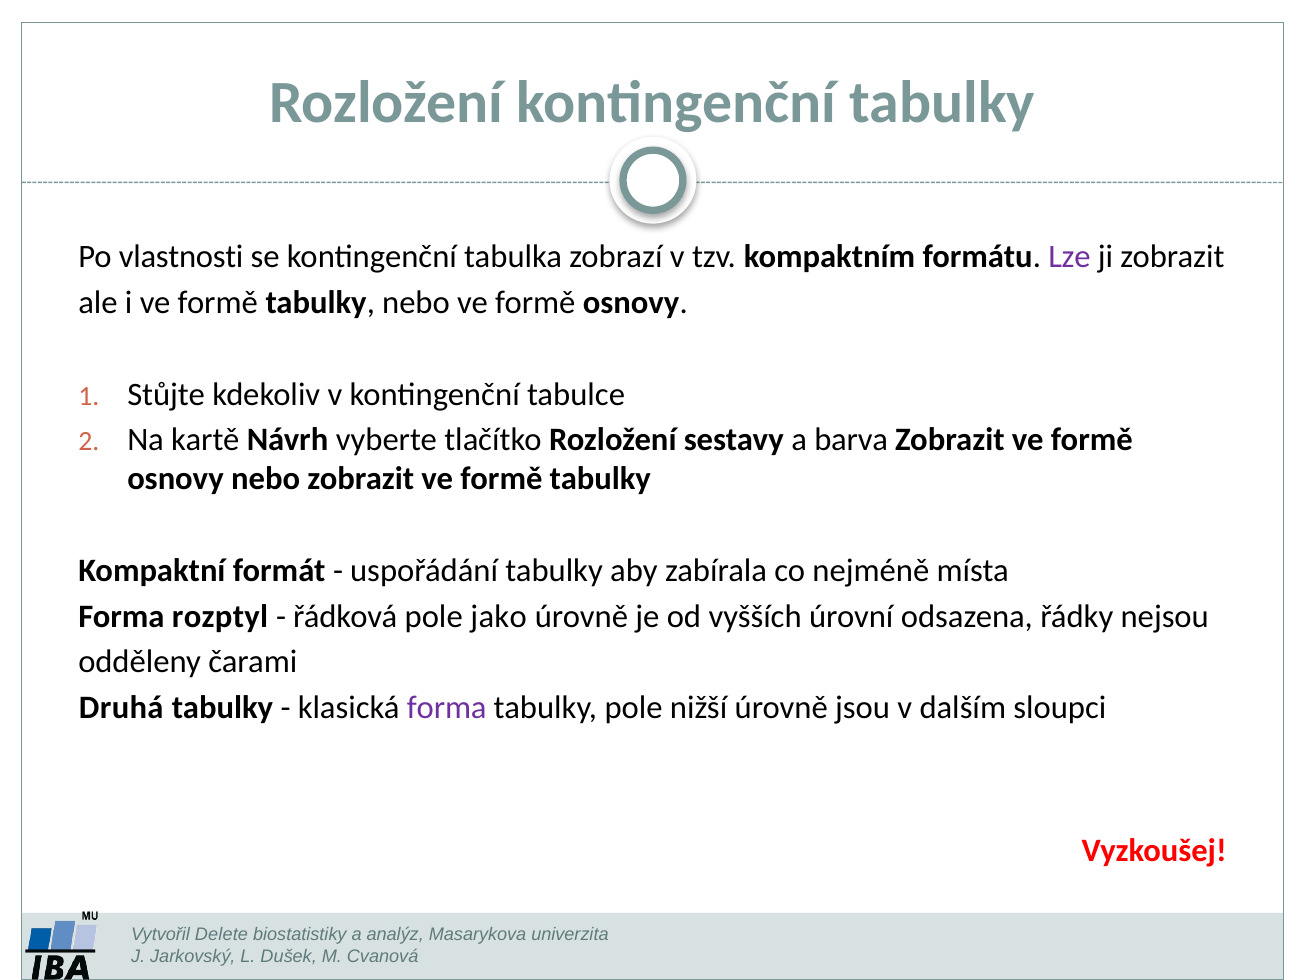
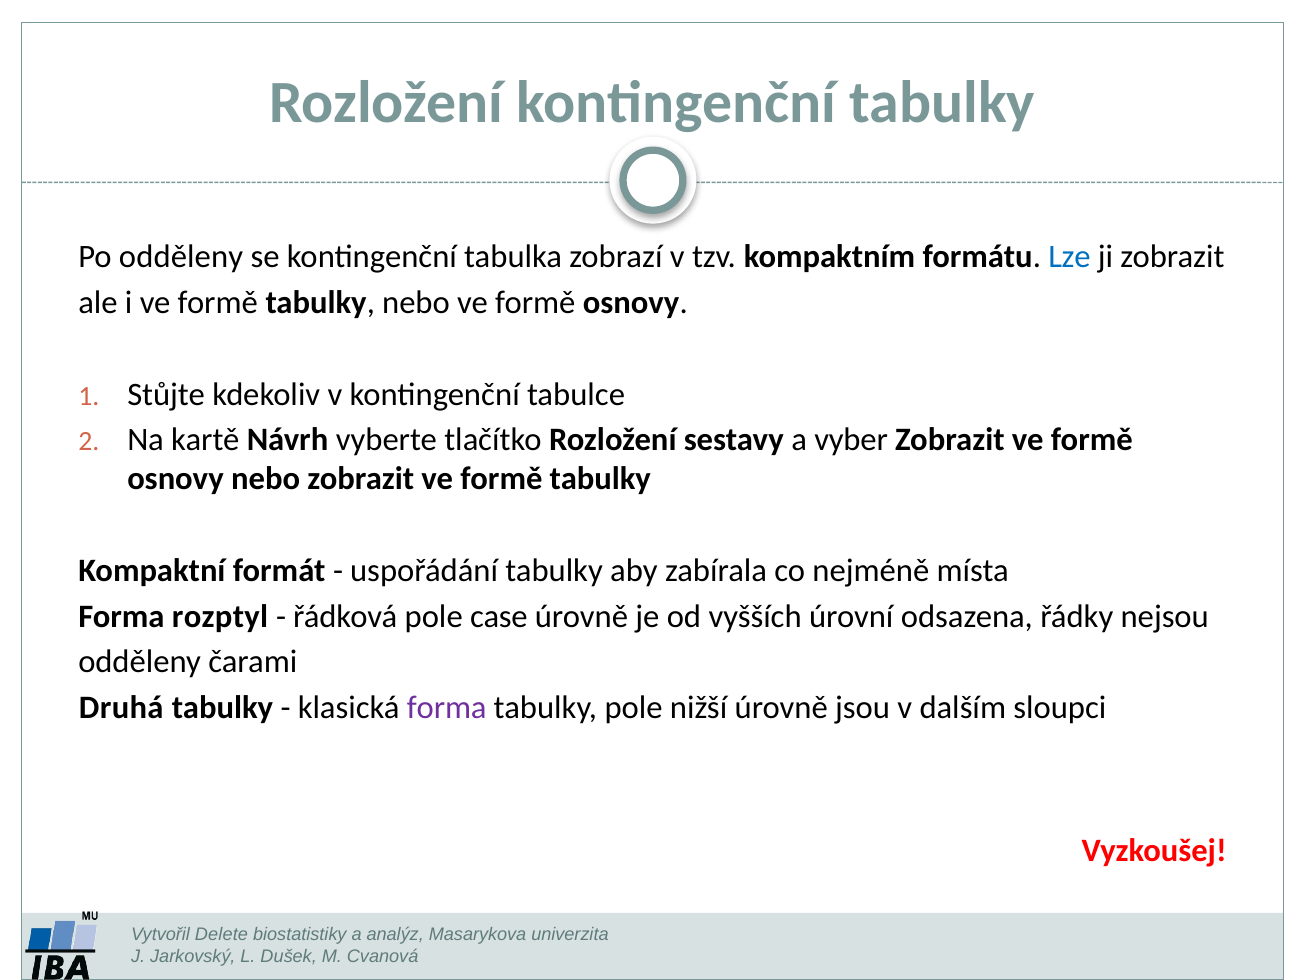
Po vlastnosti: vlastnosti -> odděleny
Lze colour: purple -> blue
barva: barva -> vyber
jako: jako -> case
